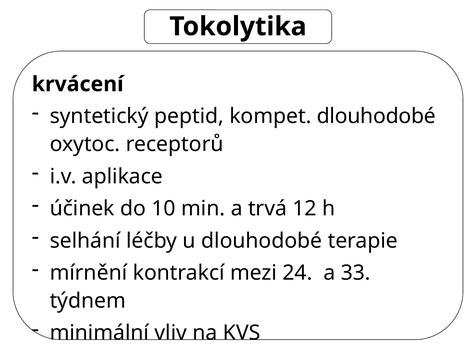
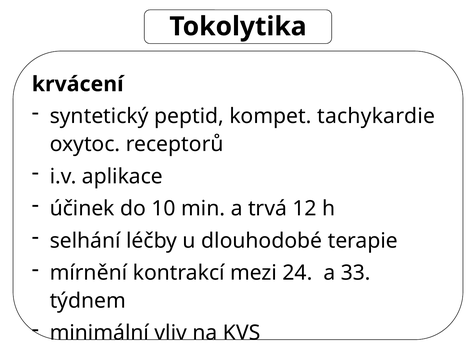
kompet dlouhodobé: dlouhodobé -> tachykardie
